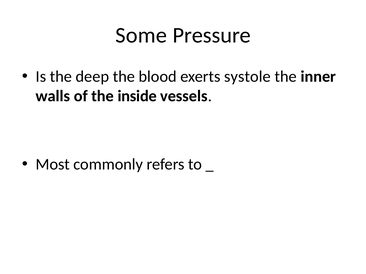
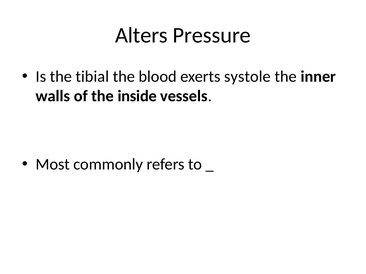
Some: Some -> Alters
deep: deep -> tibial
